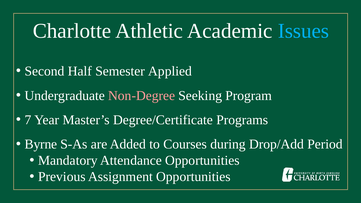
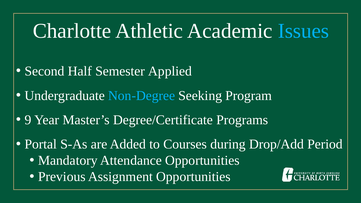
Non-Degree colour: pink -> light blue
7: 7 -> 9
Byrne: Byrne -> Portal
